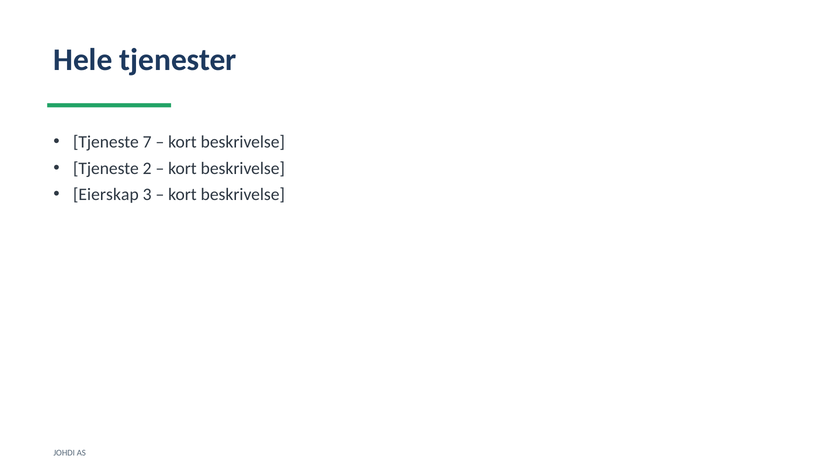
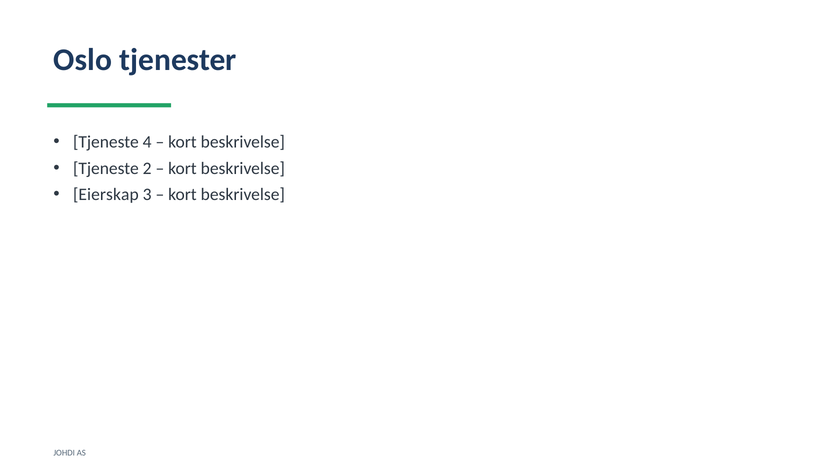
Hele: Hele -> Oslo
7: 7 -> 4
